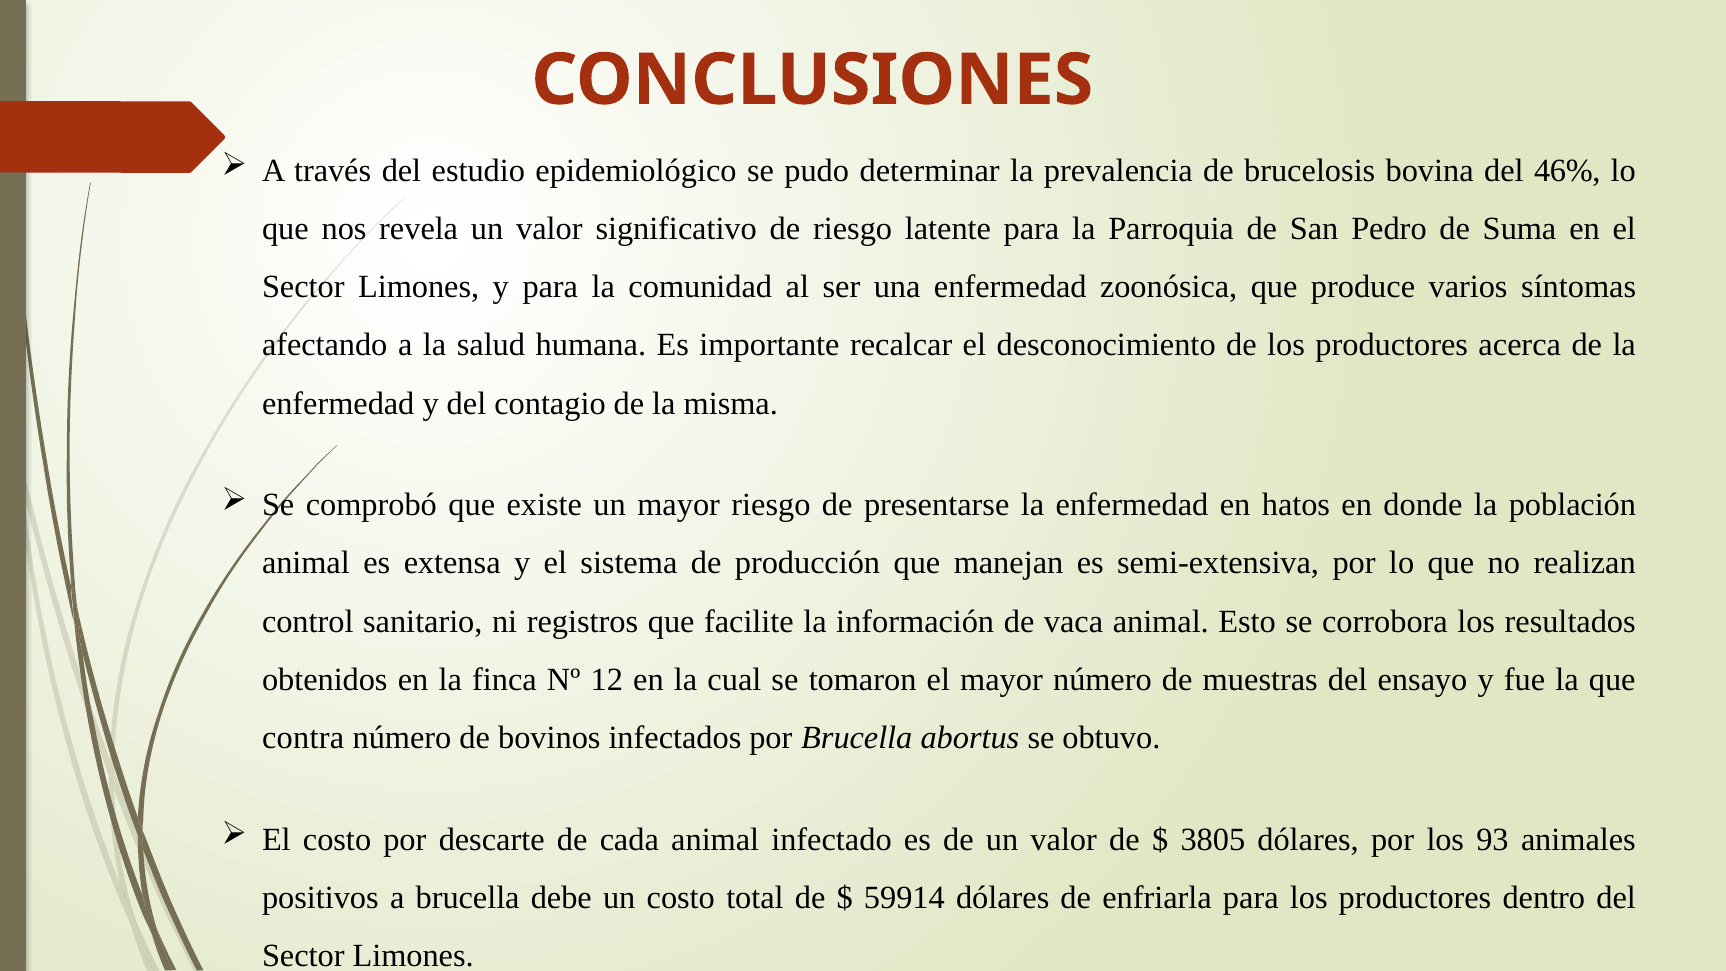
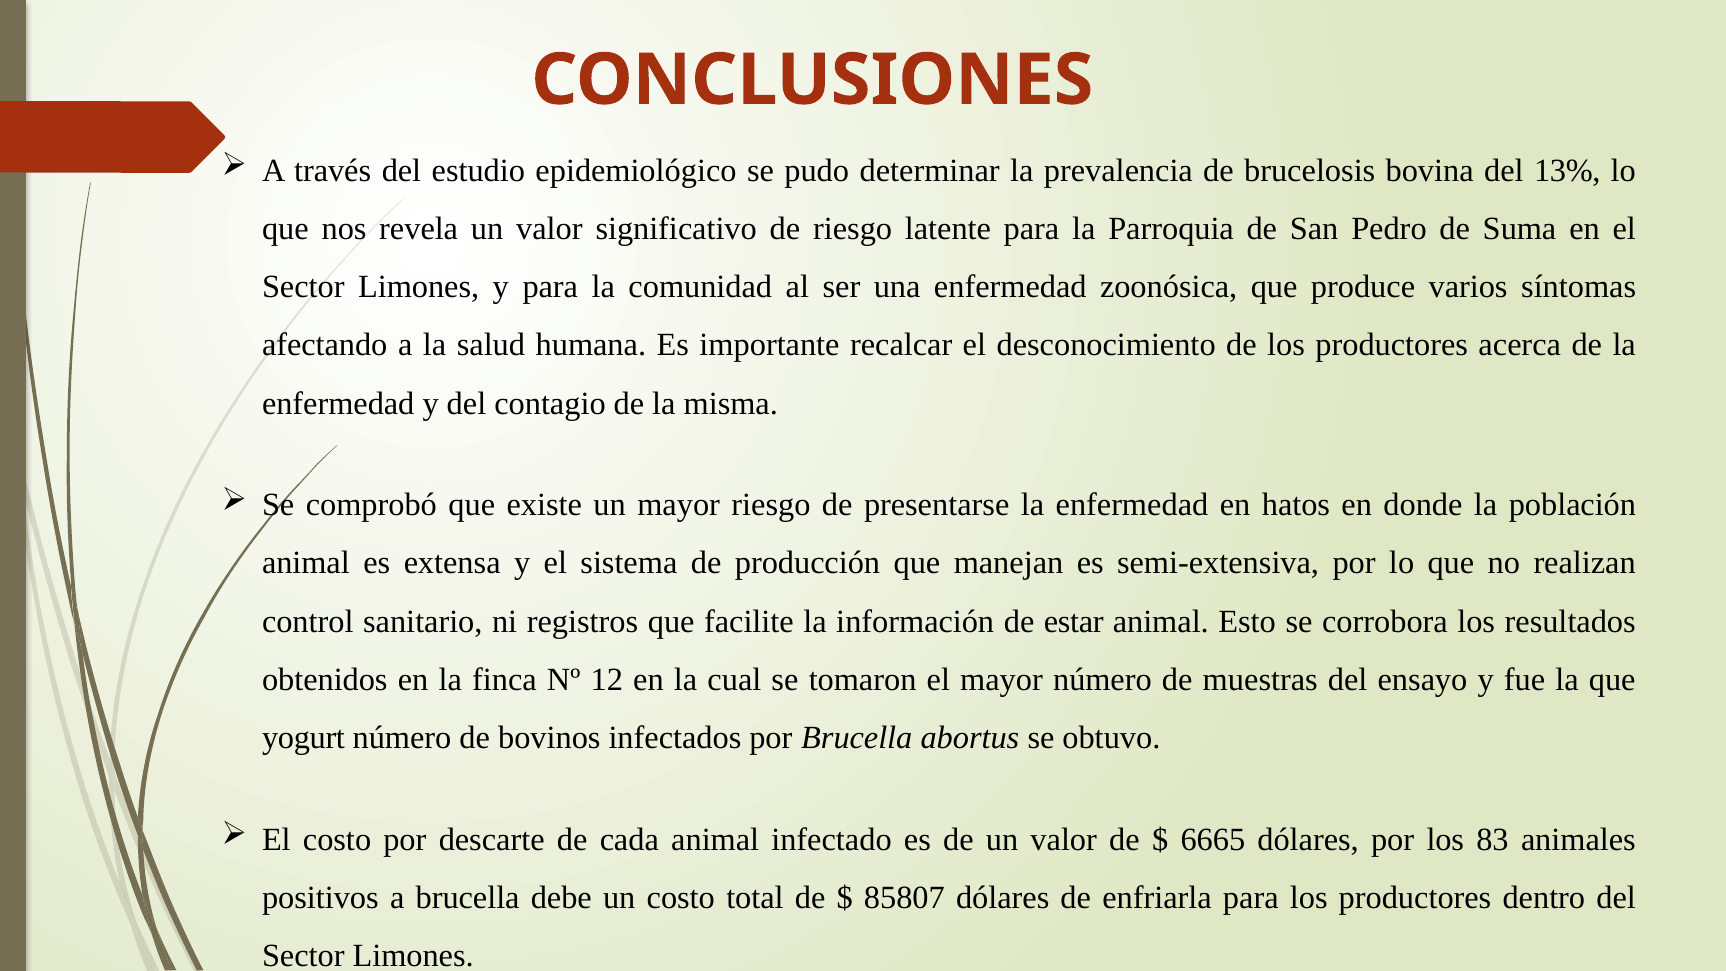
46%: 46% -> 13%
vaca: vaca -> estar
contra: contra -> yogurt
3805: 3805 -> 6665
93: 93 -> 83
59914: 59914 -> 85807
